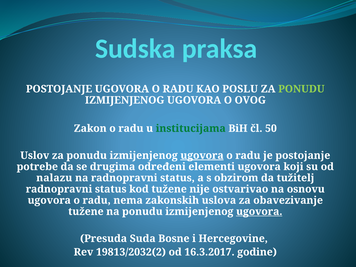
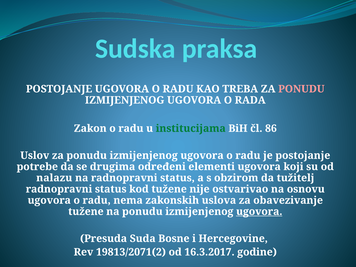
POSLU: POSLU -> TREBA
PONUDU at (301, 89) colour: light green -> pink
OVOG: OVOG -> RADA
50: 50 -> 86
ugovora at (202, 155) underline: present -> none
19813/2032(2: 19813/2032(2 -> 19813/2071(2
